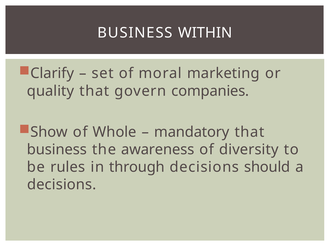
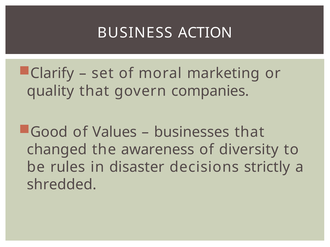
WITHIN: WITHIN -> ACTION
Show: Show -> Good
Whole: Whole -> Values
mandatory: mandatory -> businesses
business at (57, 150): business -> changed
through: through -> disaster
should: should -> strictly
decisions at (62, 185): decisions -> shredded
